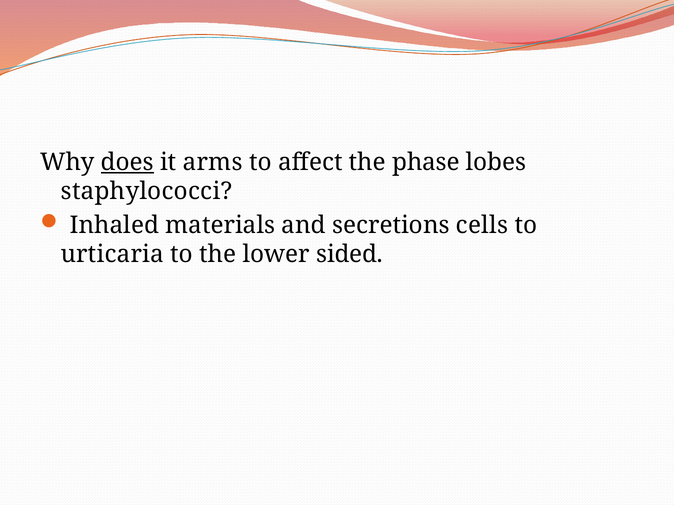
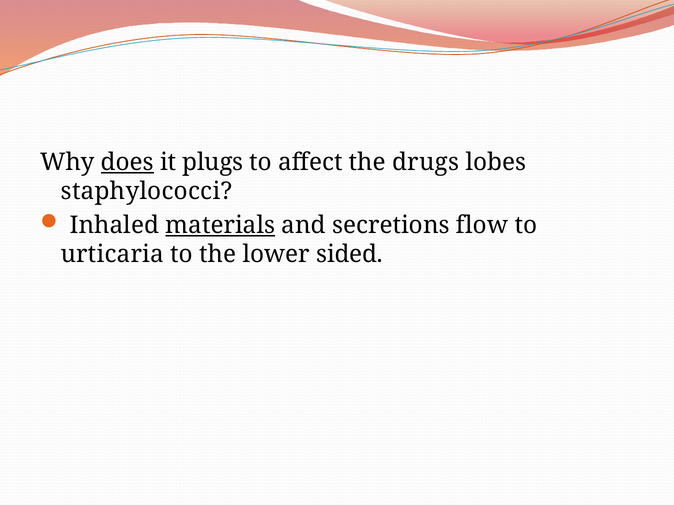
arms: arms -> plugs
phase: phase -> drugs
materials underline: none -> present
cells: cells -> flow
